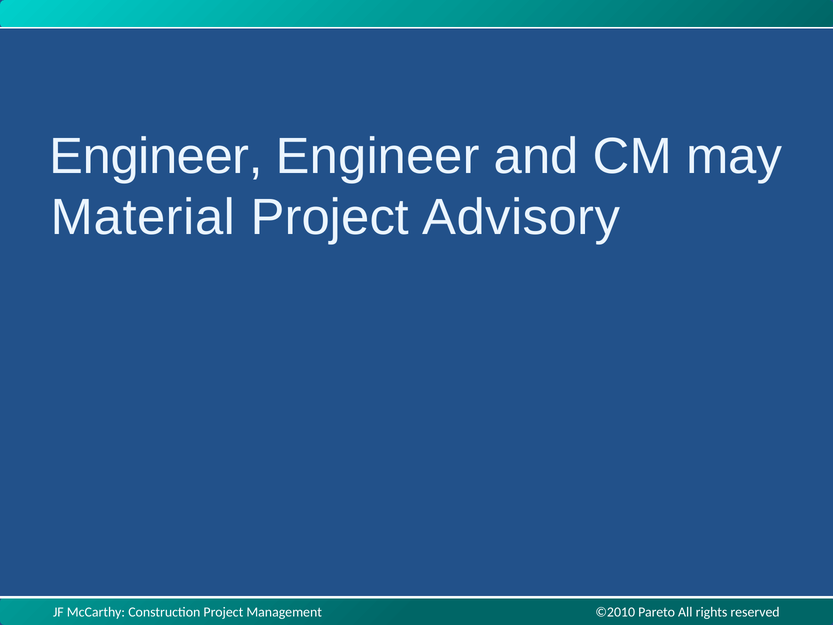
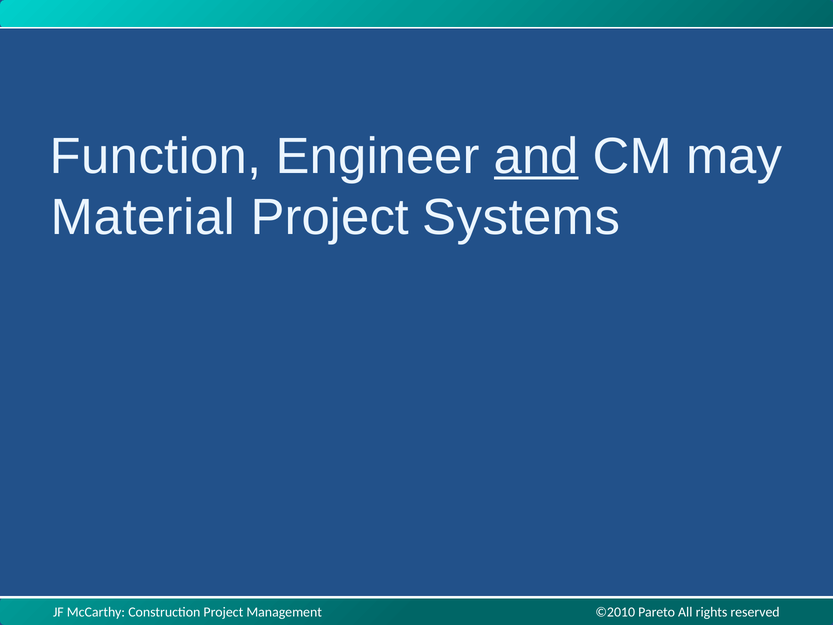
Engineer at (156, 156): Engineer -> Function
and underline: none -> present
Advisory: Advisory -> Systems
